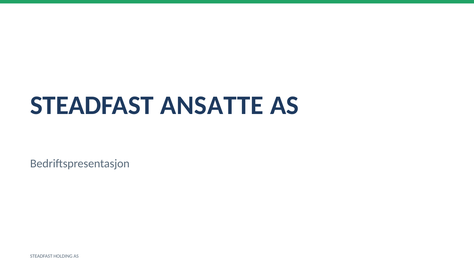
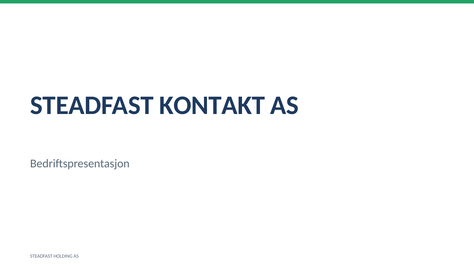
ANSATTE: ANSATTE -> KONTAKT
